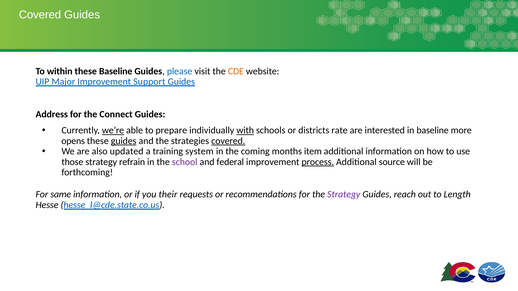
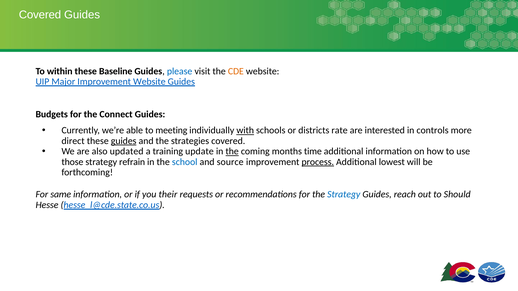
Improvement Support: Support -> Website
Address: Address -> Budgets
we’re underline: present -> none
prepare: prepare -> meeting
in baseline: baseline -> controls
opens: opens -> direct
covered at (228, 141) underline: present -> none
system: system -> update
the at (232, 152) underline: none -> present
item: item -> time
school colour: purple -> blue
federal: federal -> source
source: source -> lowest
Strategy at (344, 195) colour: purple -> blue
Length: Length -> Should
